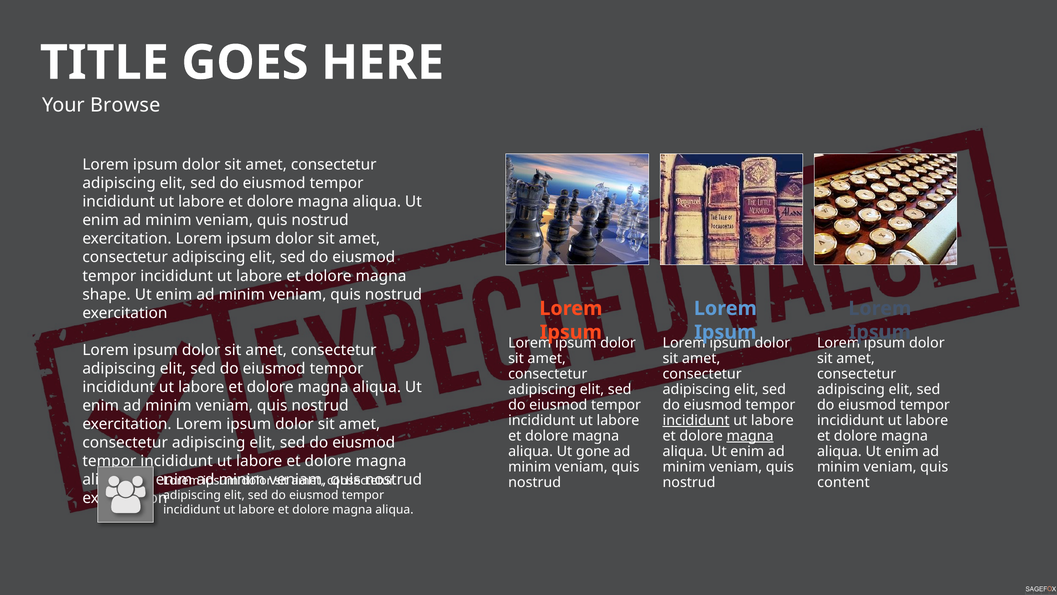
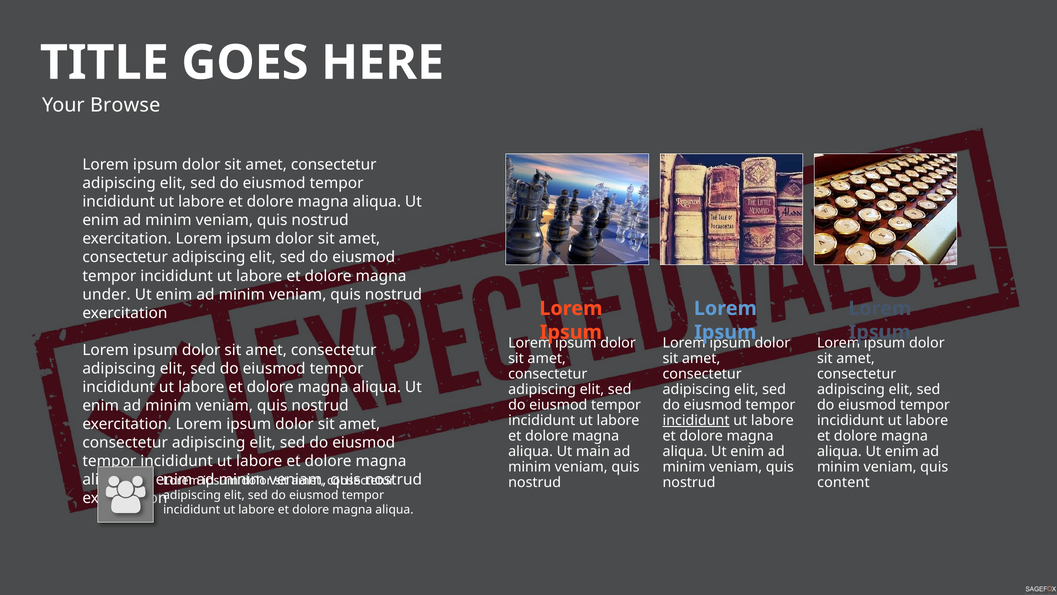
shape: shape -> under
magna at (750, 436) underline: present -> none
gone: gone -> main
